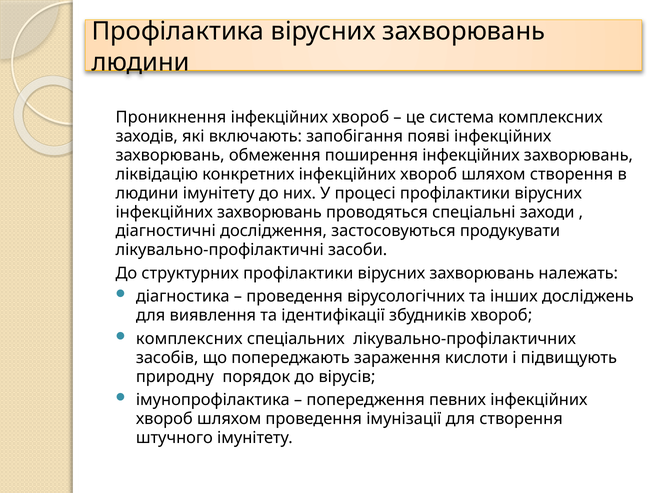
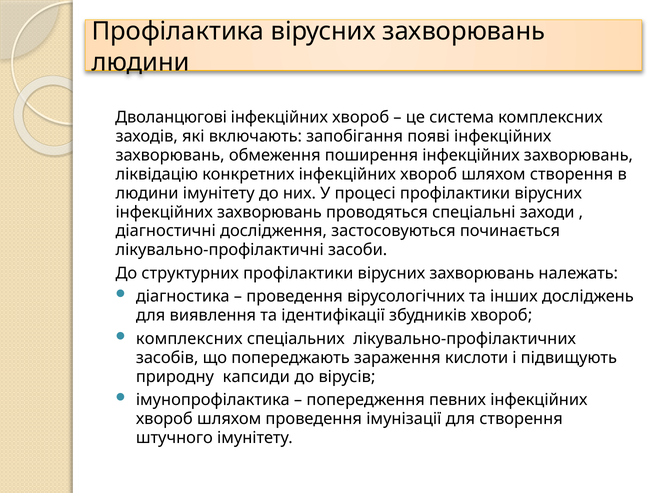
Проникнення: Проникнення -> Дволанцюгові
продукувати: продукувати -> починається
порядок: порядок -> капсиди
